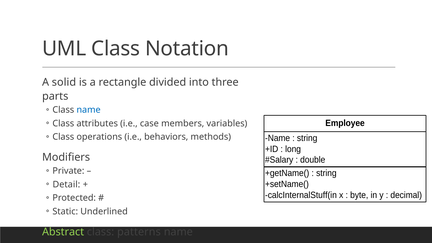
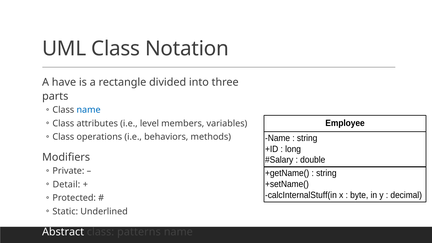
solid: solid -> have
case: case -> level
Abstract colour: light green -> white
